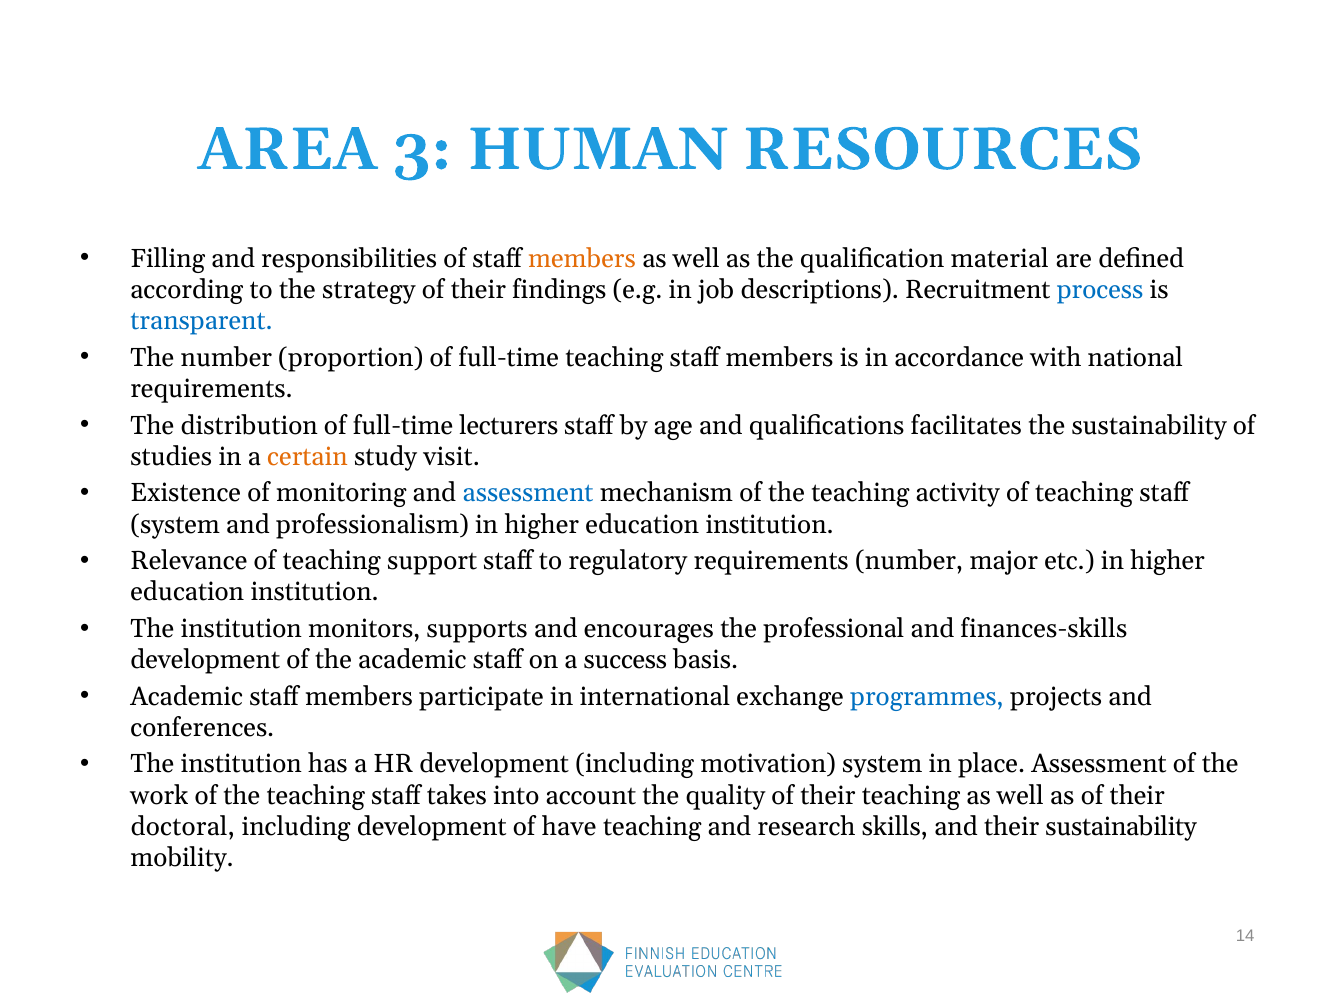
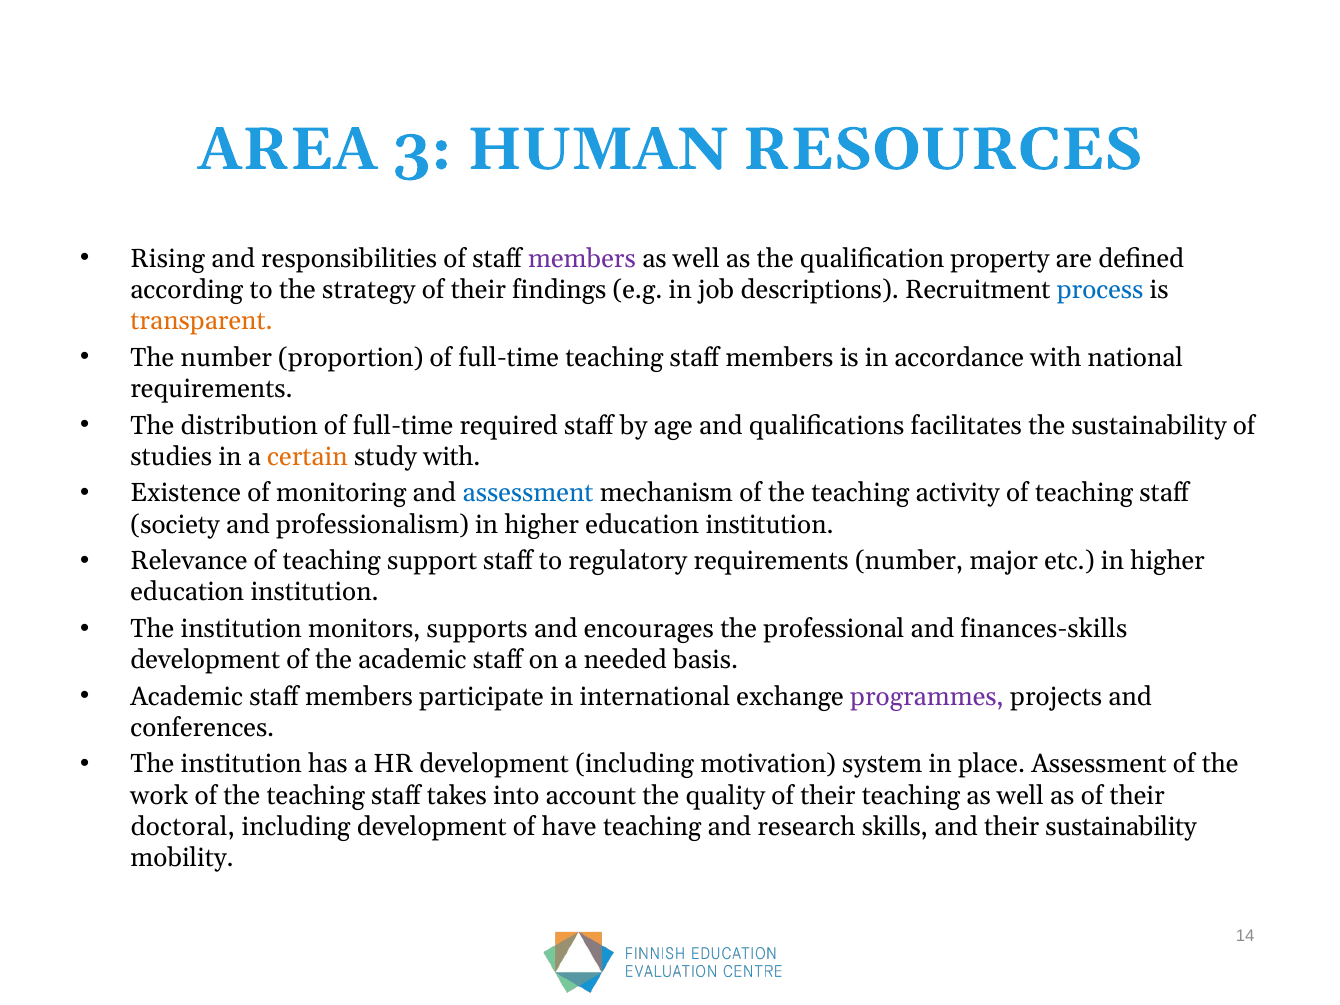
Filling: Filling -> Rising
members at (582, 259) colour: orange -> purple
material: material -> property
transparent colour: blue -> orange
lecturers: lecturers -> required
study visit: visit -> with
system at (175, 524): system -> society
success: success -> needed
programmes colour: blue -> purple
